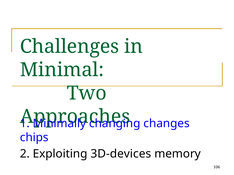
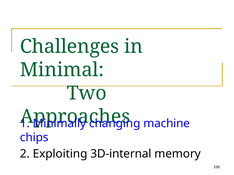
changes: changes -> machine
3D-devices: 3D-devices -> 3D-internal
